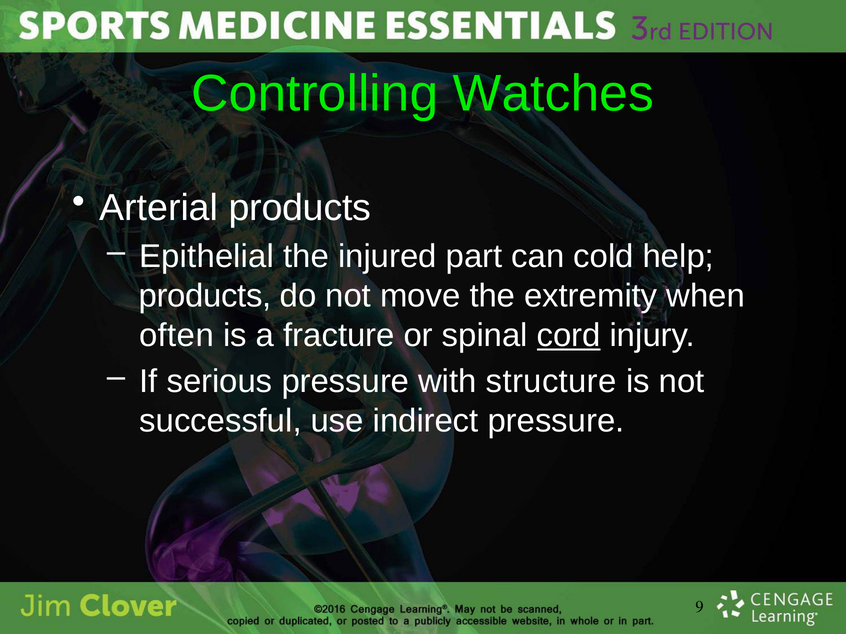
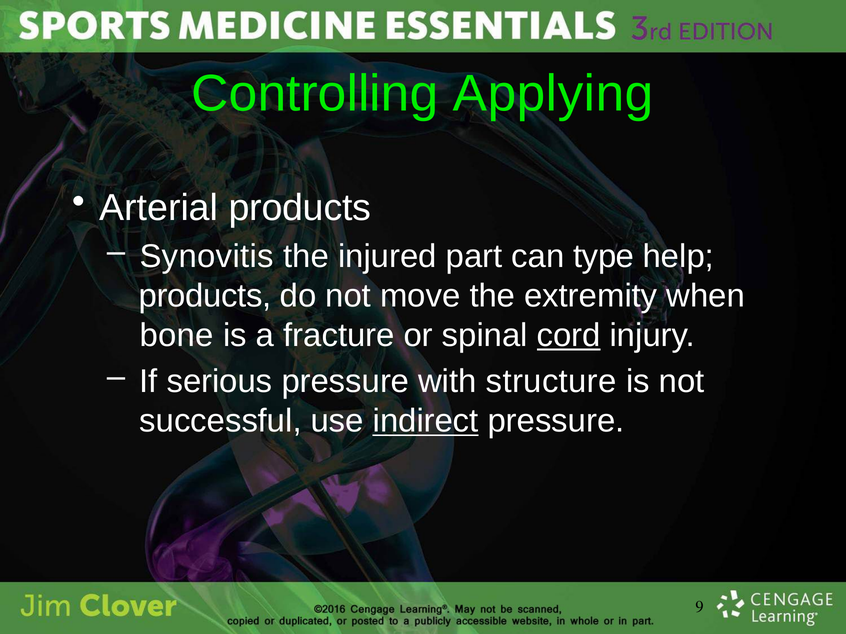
Watches: Watches -> Applying
Epithelial: Epithelial -> Synovitis
cold: cold -> type
often: often -> bone
indirect underline: none -> present
